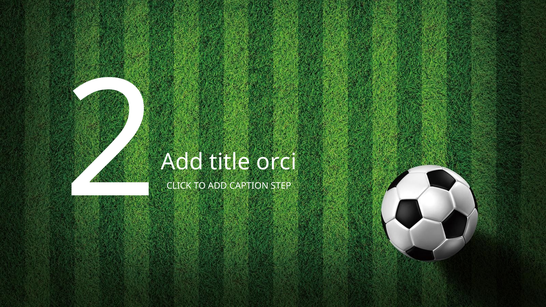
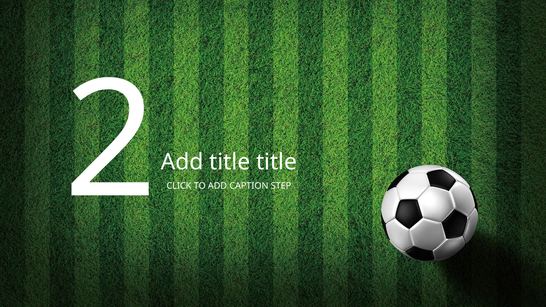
title orci: orci -> title
